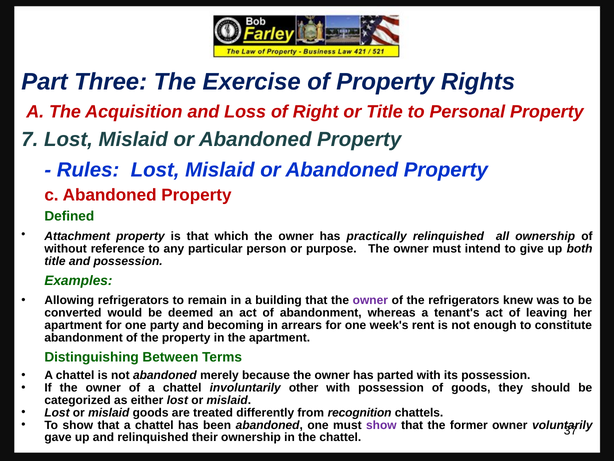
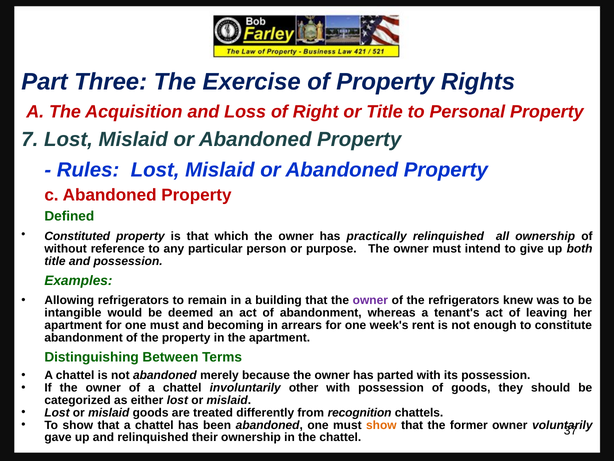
Attachment: Attachment -> Constituted
converted: converted -> intangible
for one party: party -> must
show at (381, 425) colour: purple -> orange
